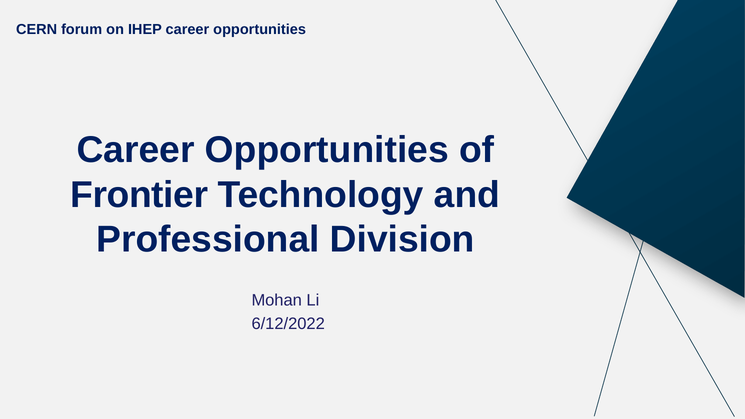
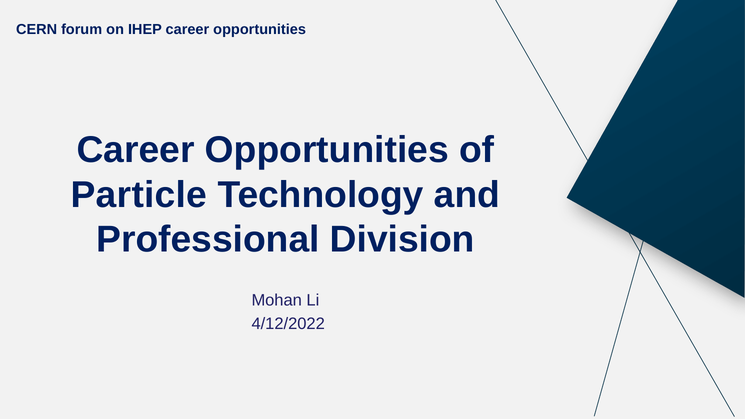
Frontier: Frontier -> Particle
6/12/2022: 6/12/2022 -> 4/12/2022
